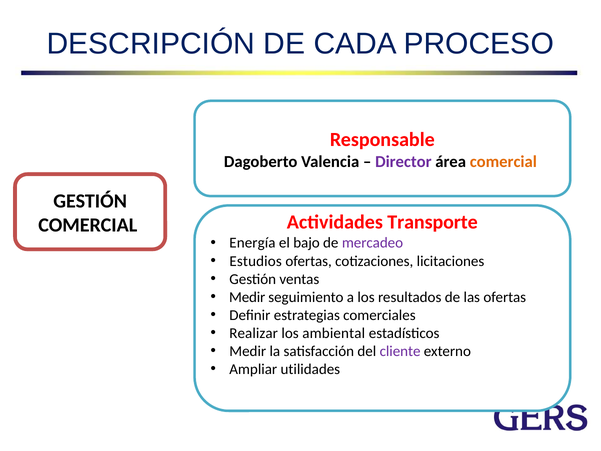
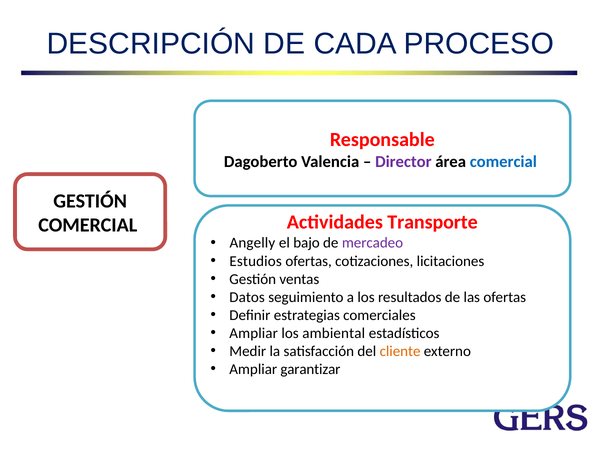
comercial at (503, 162) colour: orange -> blue
Energía: Energía -> Angelly
Medir at (247, 297): Medir -> Datos
Realizar at (254, 333): Realizar -> Ampliar
cliente colour: purple -> orange
utilidades: utilidades -> garantizar
